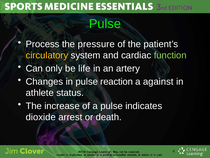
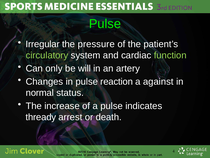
Process: Process -> Irregular
circulatory colour: yellow -> light green
life: life -> will
athlete: athlete -> normal
dioxide: dioxide -> thready
